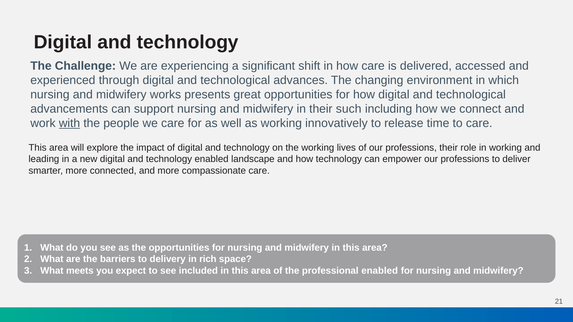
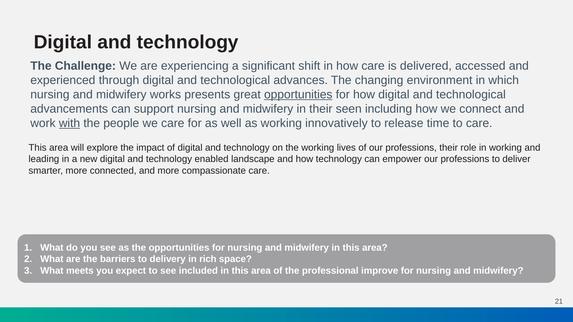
opportunities at (298, 95) underline: none -> present
such: such -> seen
professional enabled: enabled -> improve
